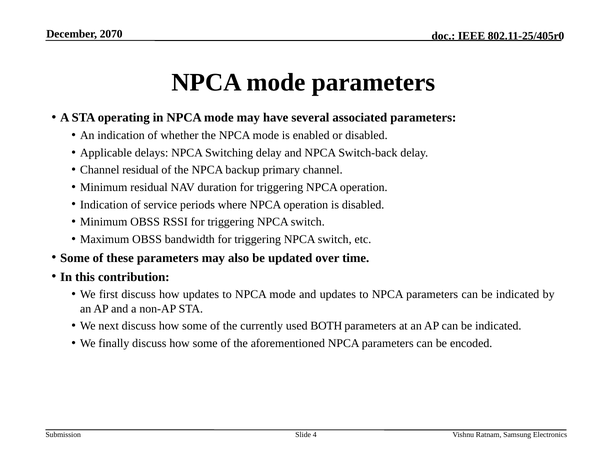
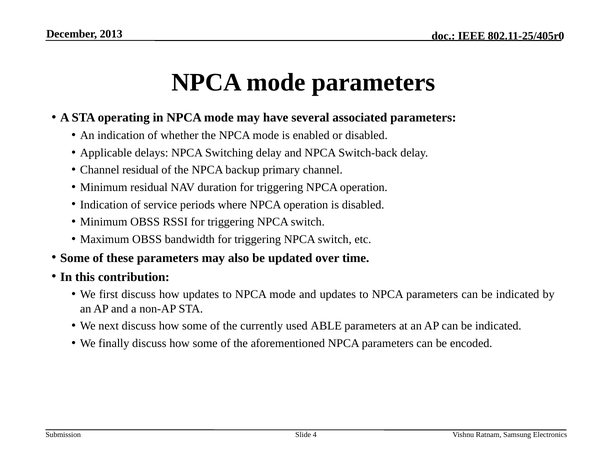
2070: 2070 -> 2013
BOTH: BOTH -> ABLE
